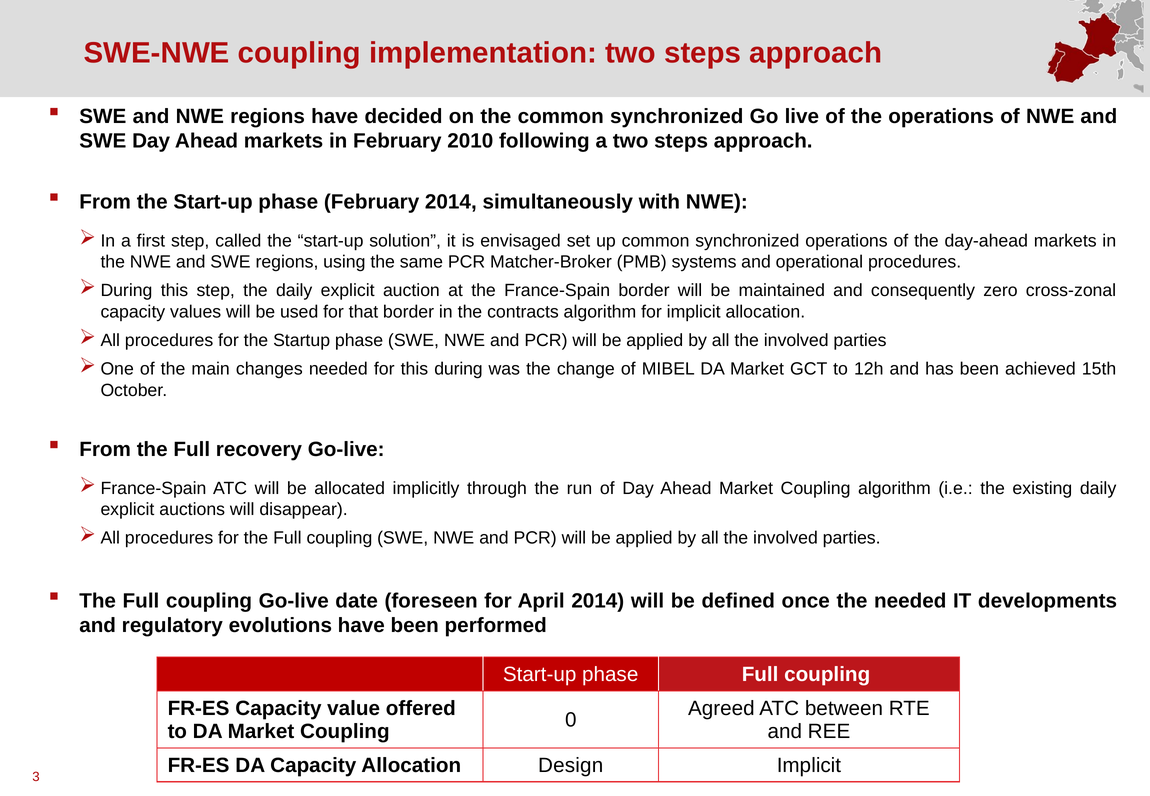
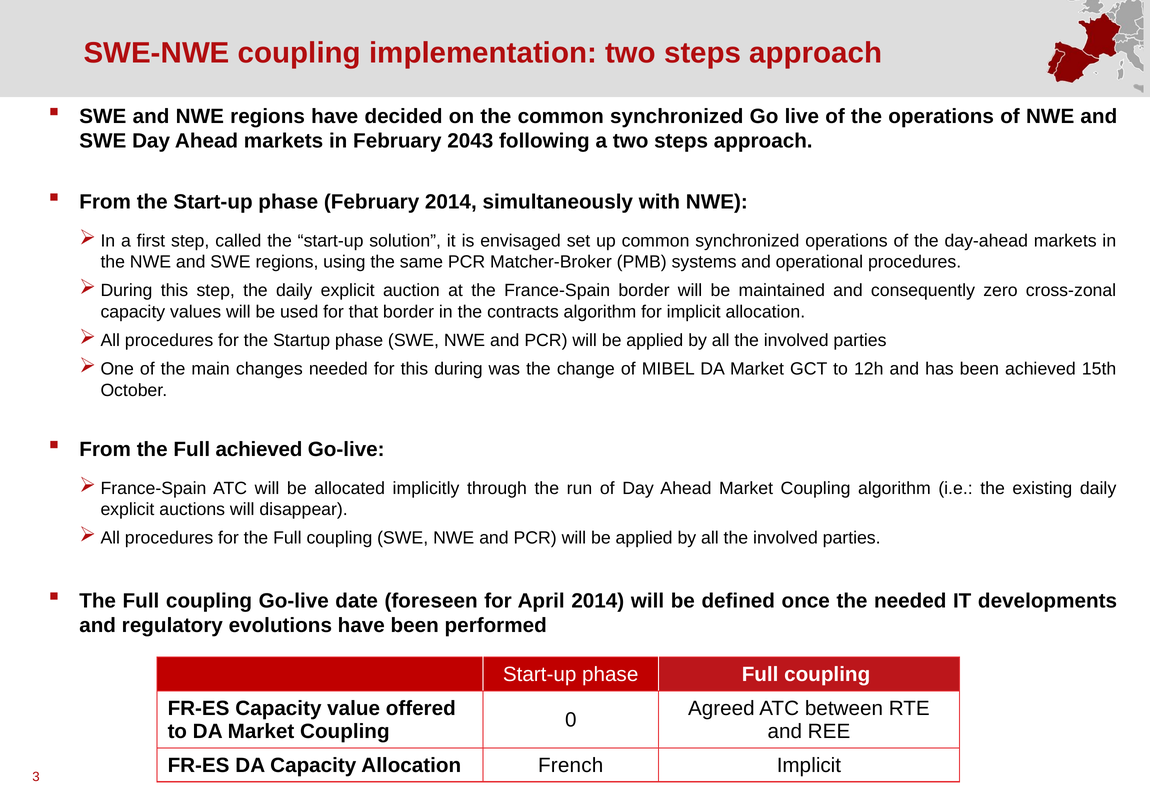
2010: 2010 -> 2043
Full recovery: recovery -> achieved
Design: Design -> French
